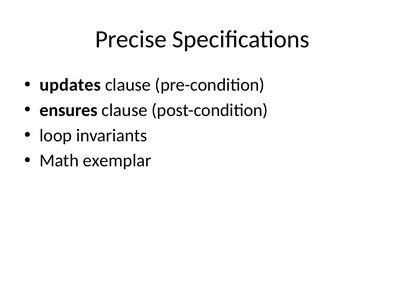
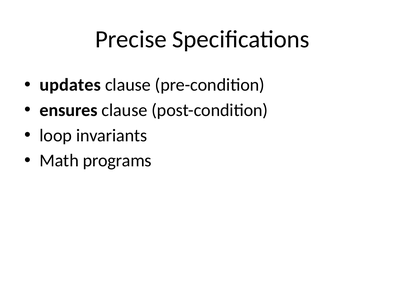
exemplar: exemplar -> programs
